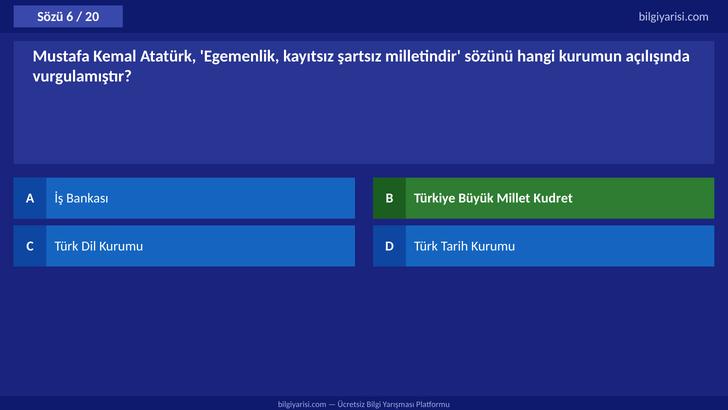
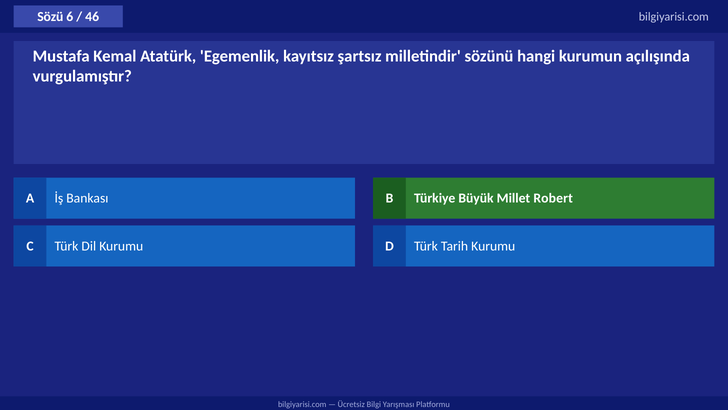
20: 20 -> 46
Kudret: Kudret -> Robert
